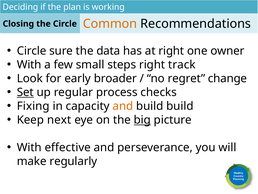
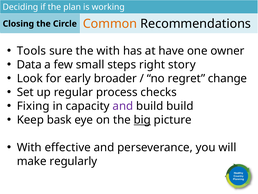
Circle at (32, 51): Circle -> Tools
the data: data -> with
at right: right -> have
With at (29, 65): With -> Data
track: track -> story
Set underline: present -> none
and at (123, 106) colour: orange -> purple
next: next -> bask
